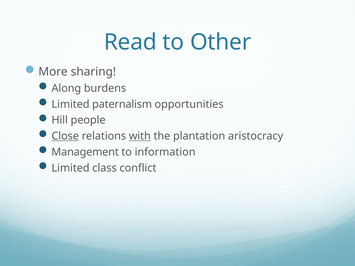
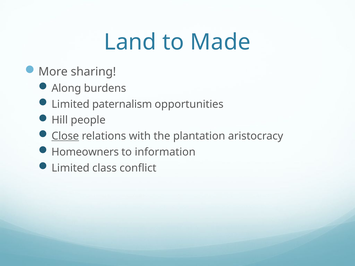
Read: Read -> Land
Other: Other -> Made
with underline: present -> none
Management: Management -> Homeowners
